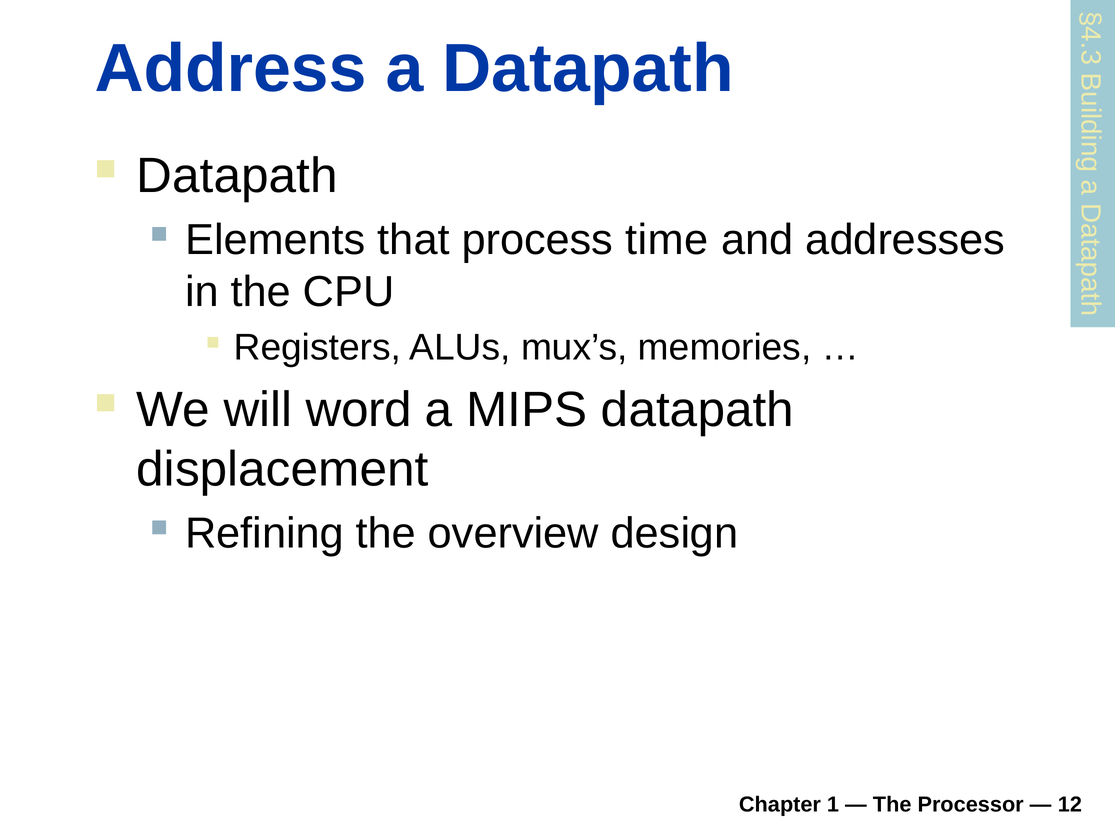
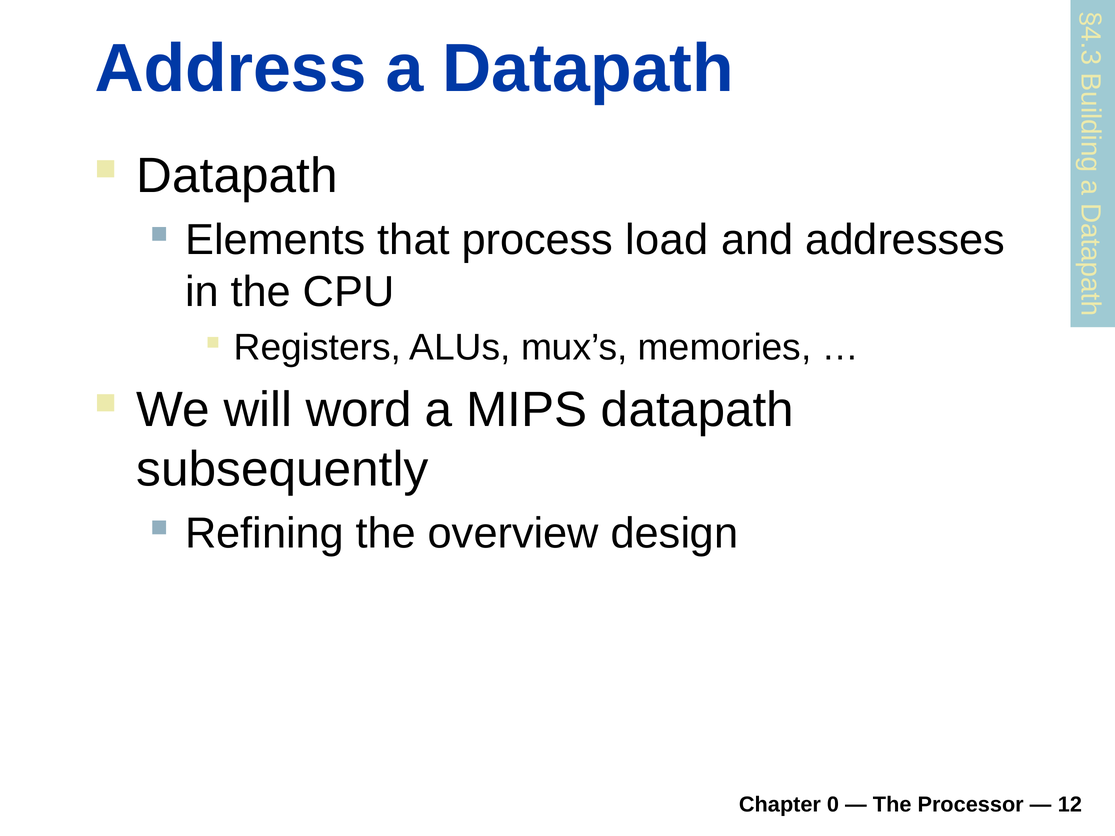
time: time -> load
displacement: displacement -> subsequently
1: 1 -> 0
